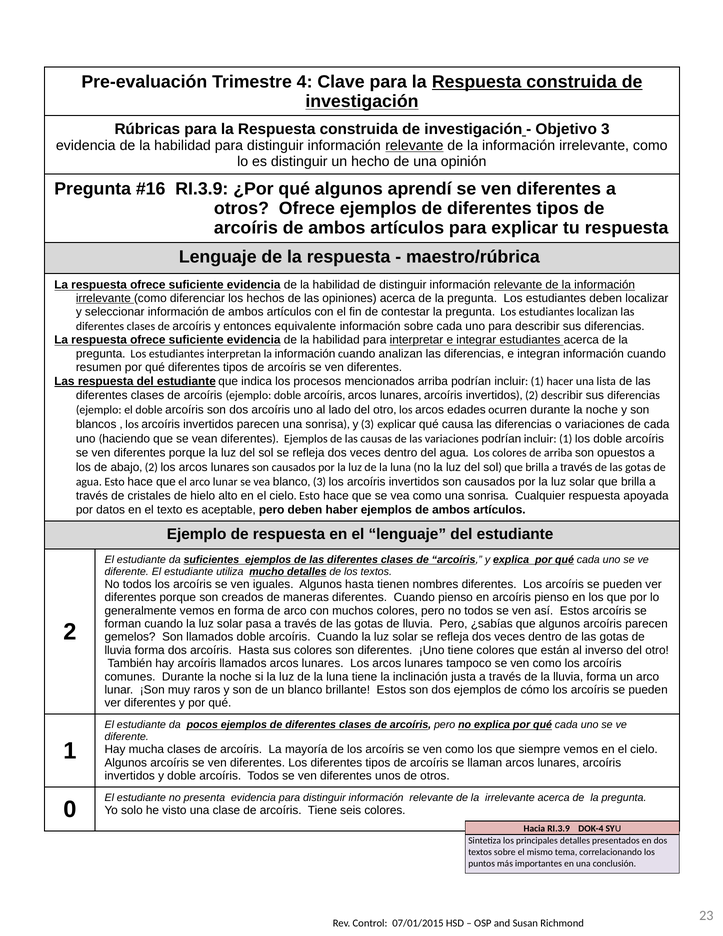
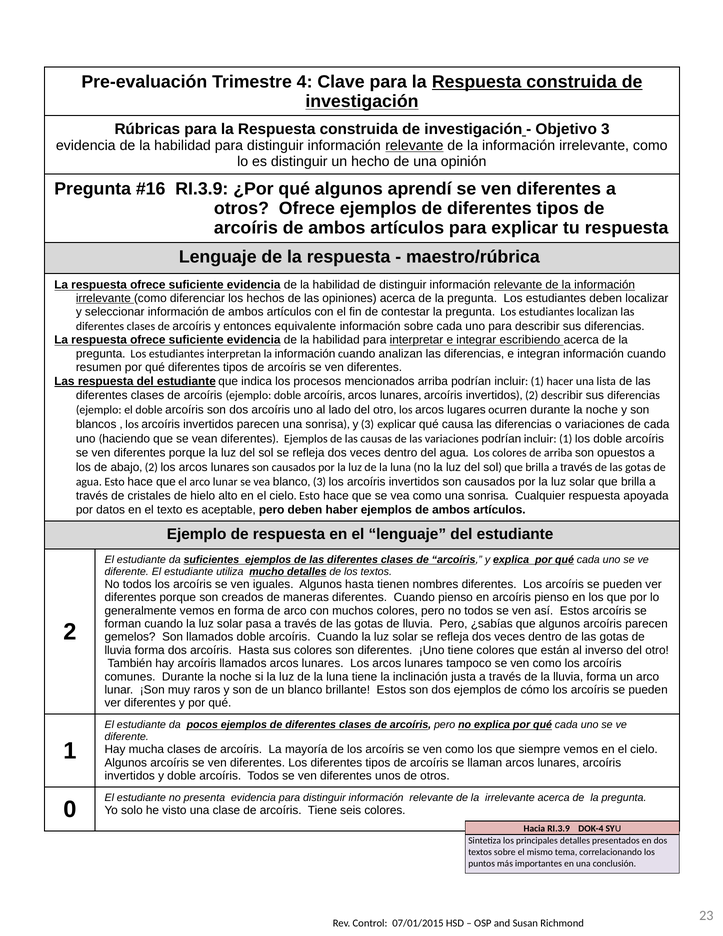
integrar estudiantes: estudiantes -> escribiendo
edades: edades -> lugares
